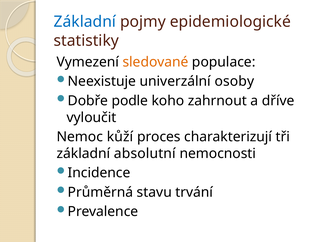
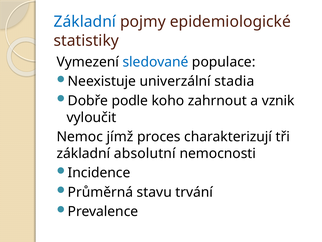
sledované colour: orange -> blue
osoby: osoby -> stadia
dříve: dříve -> vznik
kůží: kůží -> jímž
